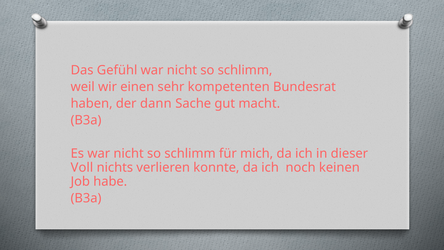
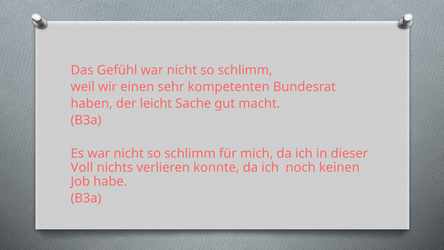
dann: dann -> leicht
